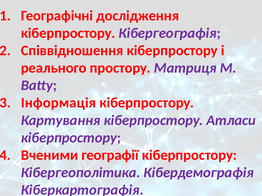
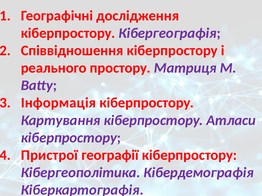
Вченими: Вченими -> Пристрої
